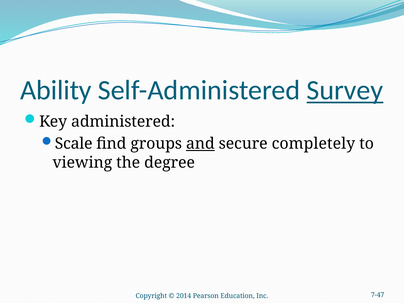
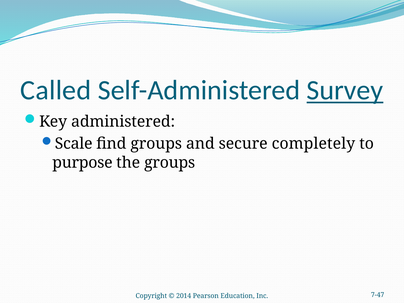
Ability: Ability -> Called
and underline: present -> none
viewing: viewing -> purpose
the degree: degree -> groups
